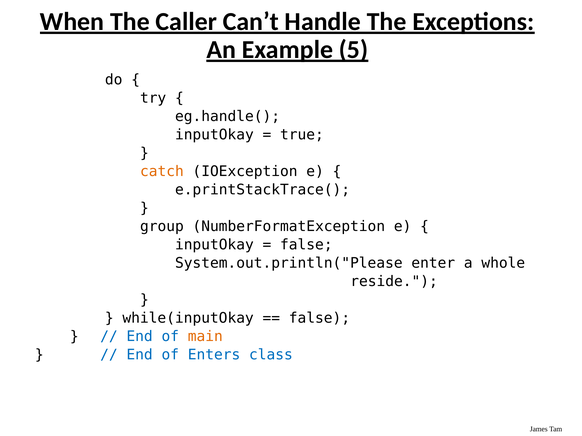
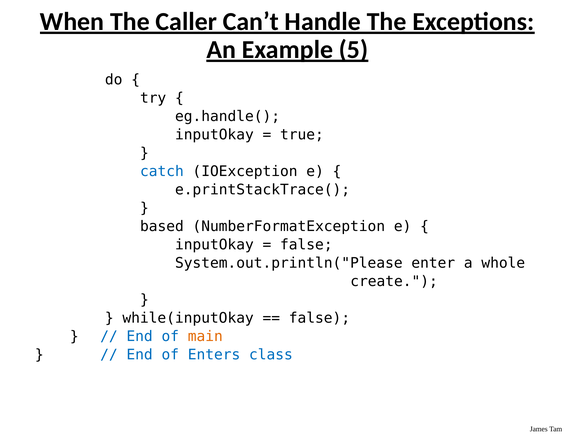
catch colour: orange -> blue
group: group -> based
reside: reside -> create
